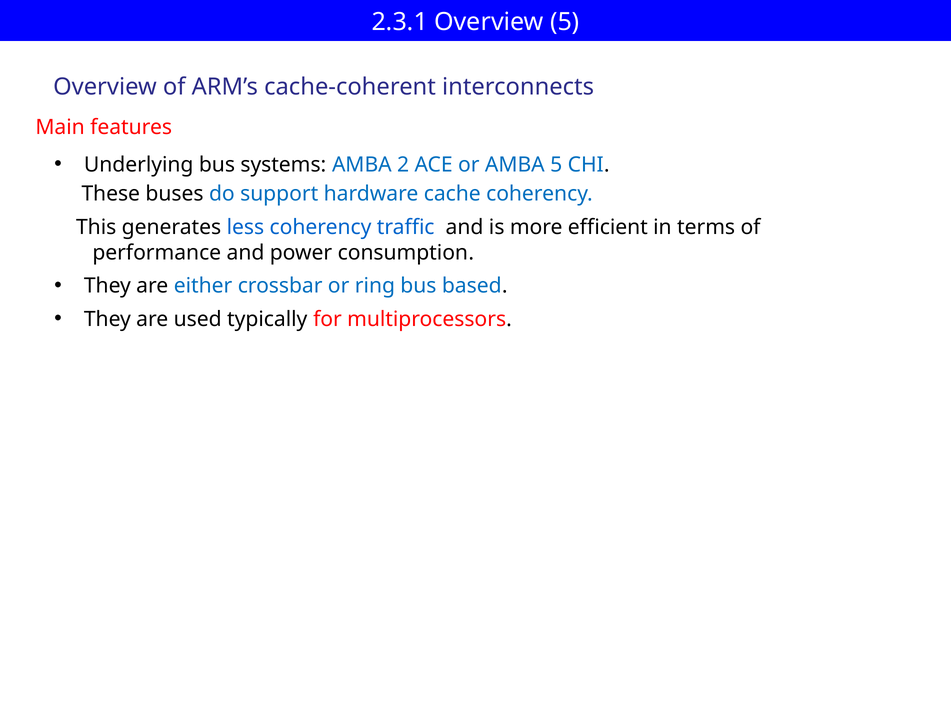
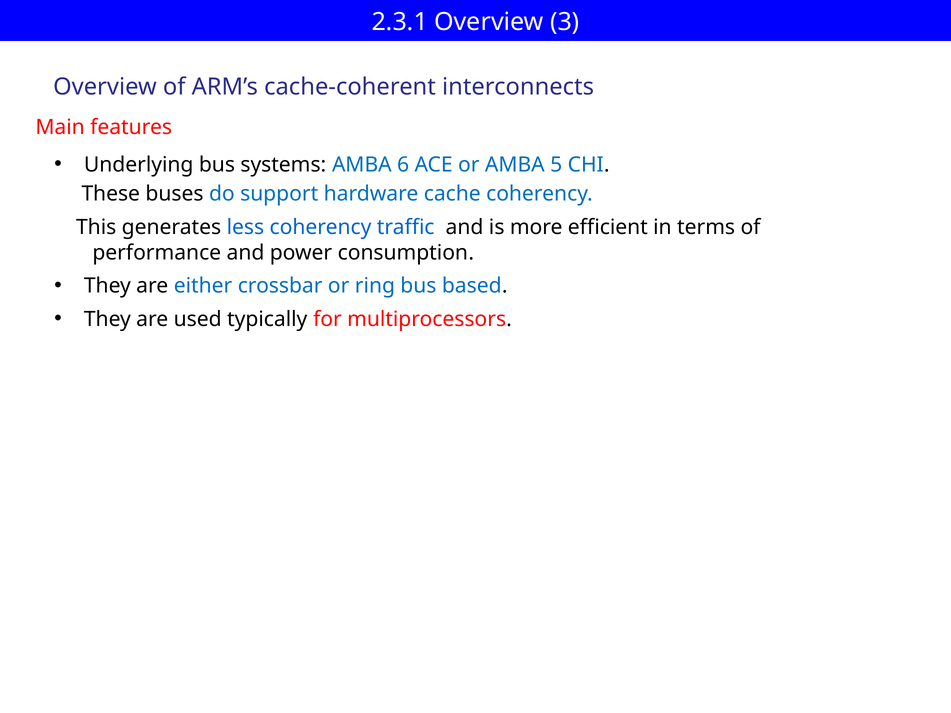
Overview 5: 5 -> 3
2: 2 -> 6
